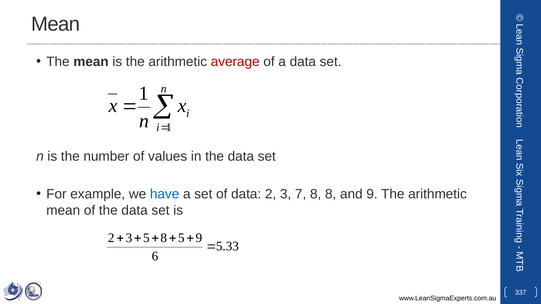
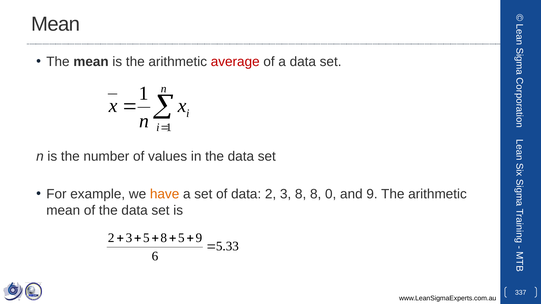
have colour: blue -> orange
3 7: 7 -> 8
8 8: 8 -> 0
